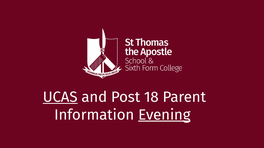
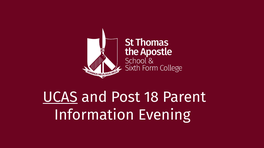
Evening underline: present -> none
